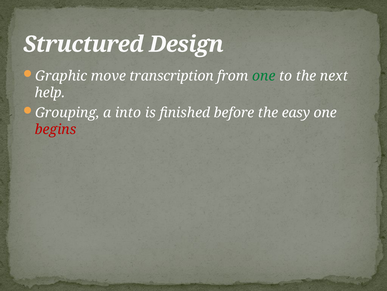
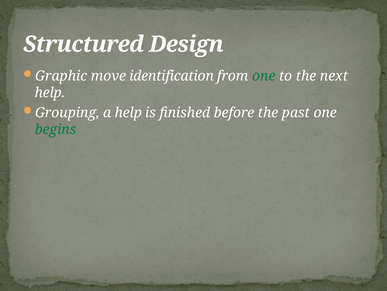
transcription: transcription -> identification
a into: into -> help
easy: easy -> past
begins colour: red -> green
